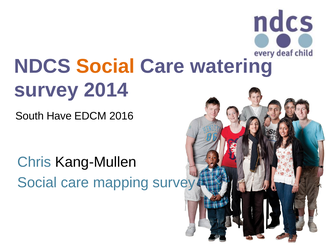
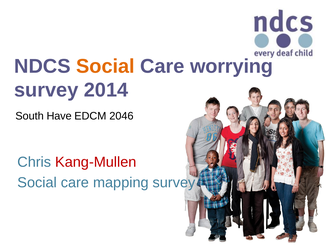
watering: watering -> worrying
2016: 2016 -> 2046
Kang-Mullen colour: black -> red
